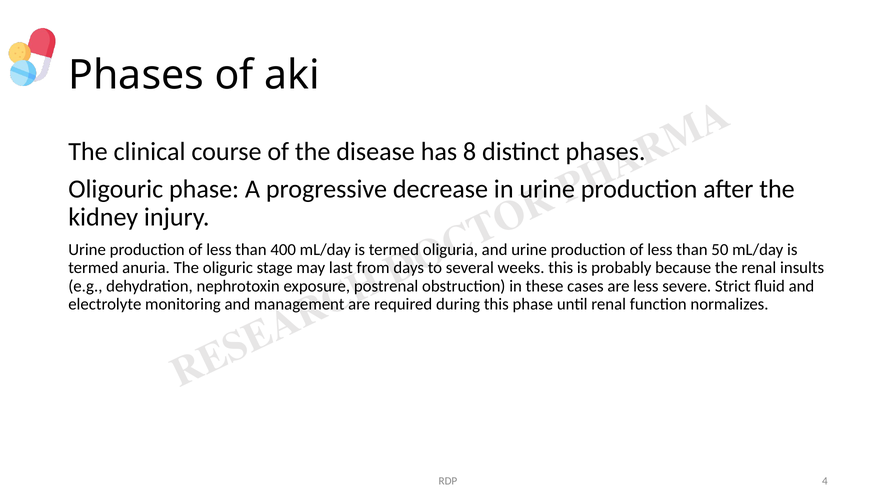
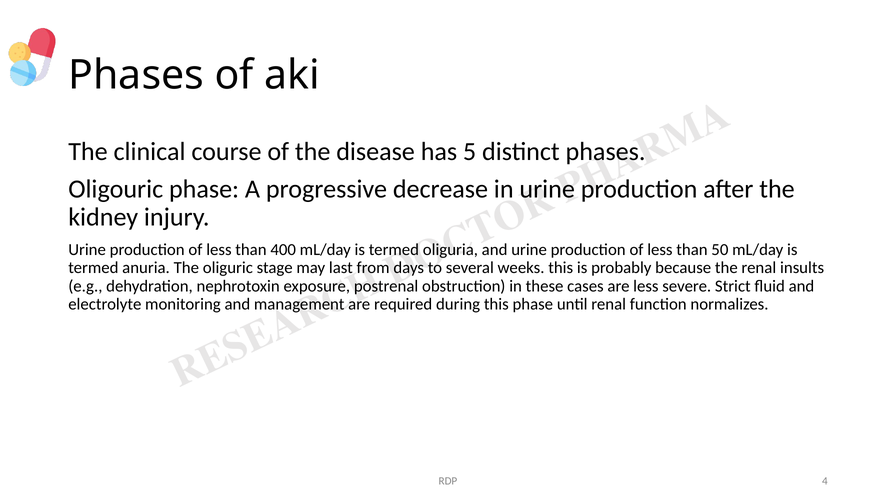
8: 8 -> 5
